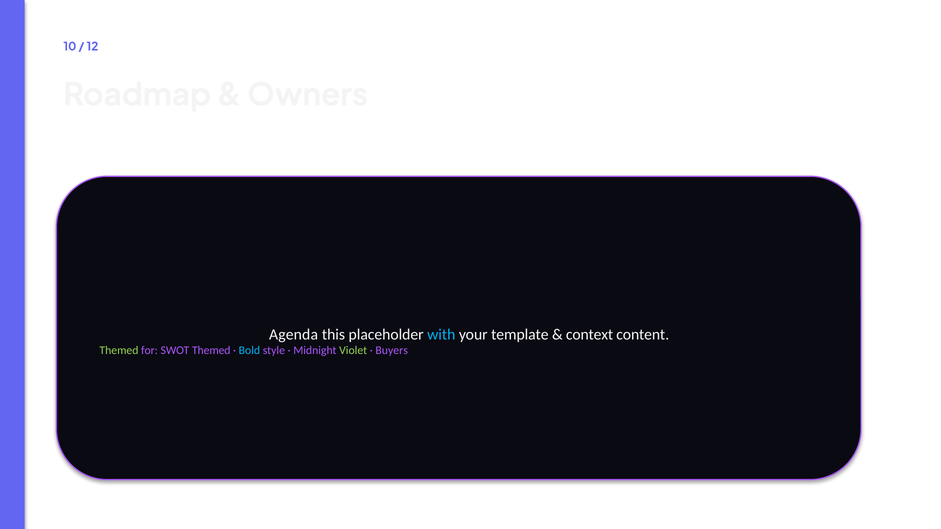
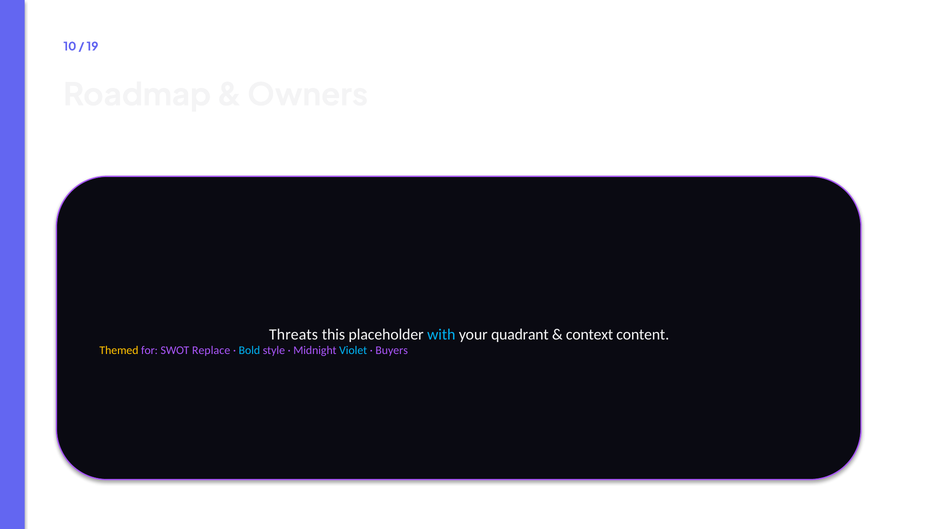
12: 12 -> 19
Agenda: Agenda -> Threats
template: template -> quadrant
Themed at (119, 351) colour: light green -> yellow
SWOT Themed: Themed -> Replace
Violet colour: light green -> light blue
